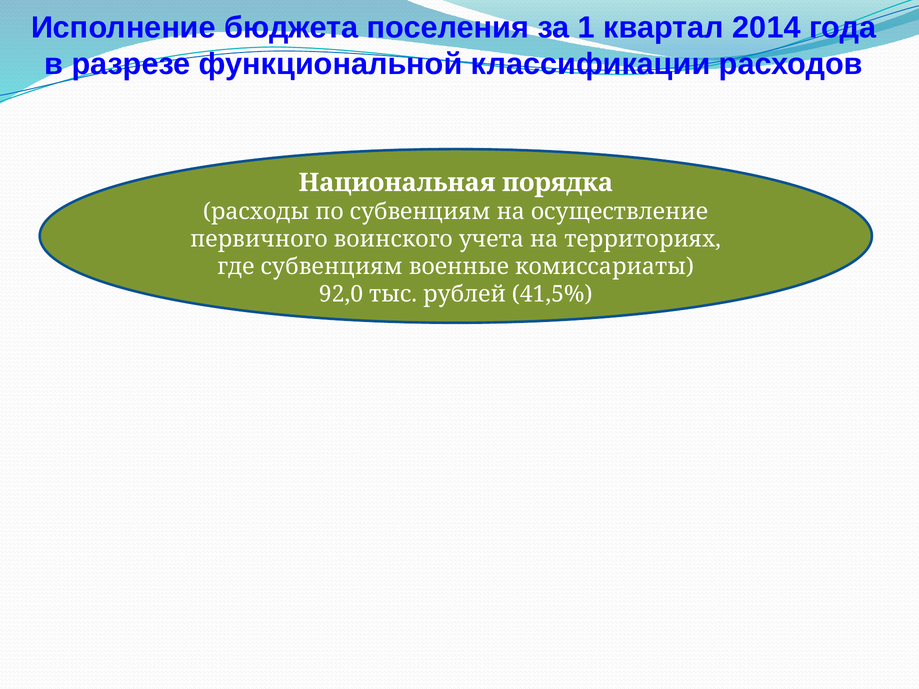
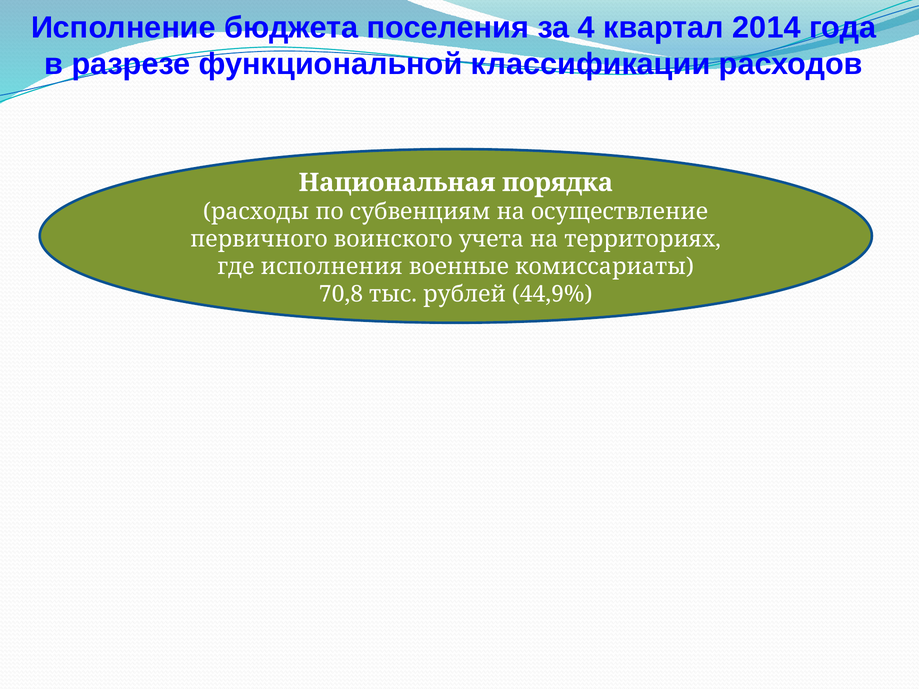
1: 1 -> 4
где субвенциям: субвенциям -> исполнения
92,0: 92,0 -> 70,8
41,5%: 41,5% -> 44,9%
